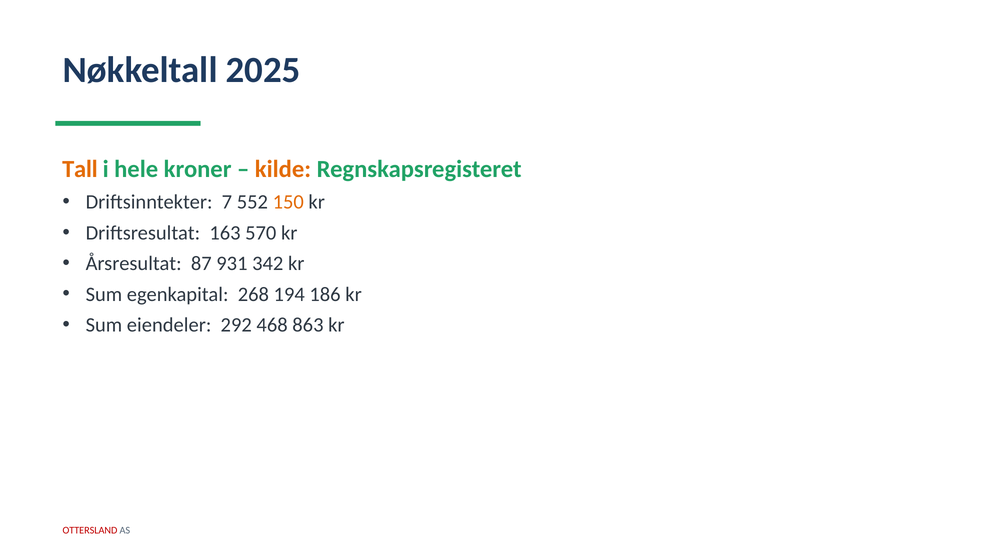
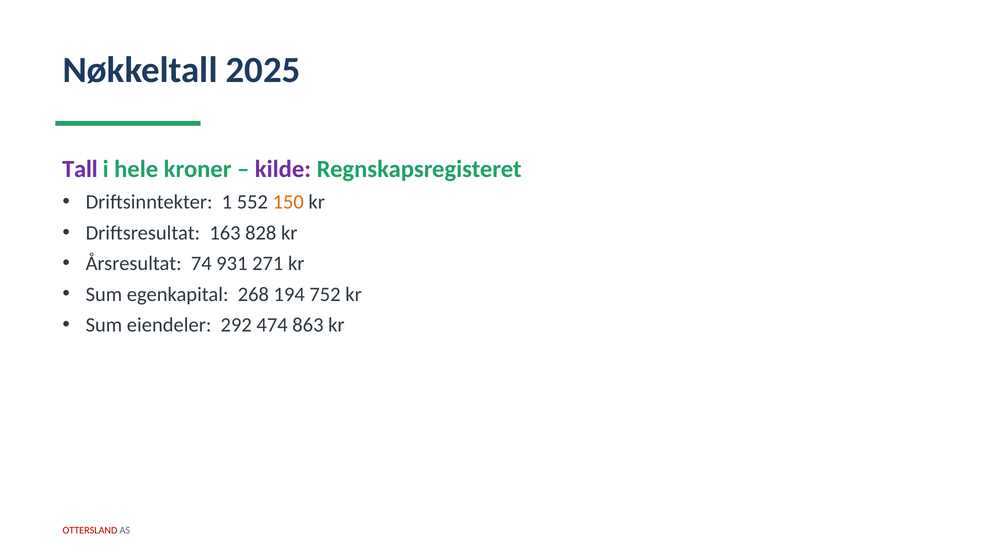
Tall colour: orange -> purple
kilde colour: orange -> purple
7: 7 -> 1
570: 570 -> 828
87: 87 -> 74
342: 342 -> 271
186: 186 -> 752
468: 468 -> 474
